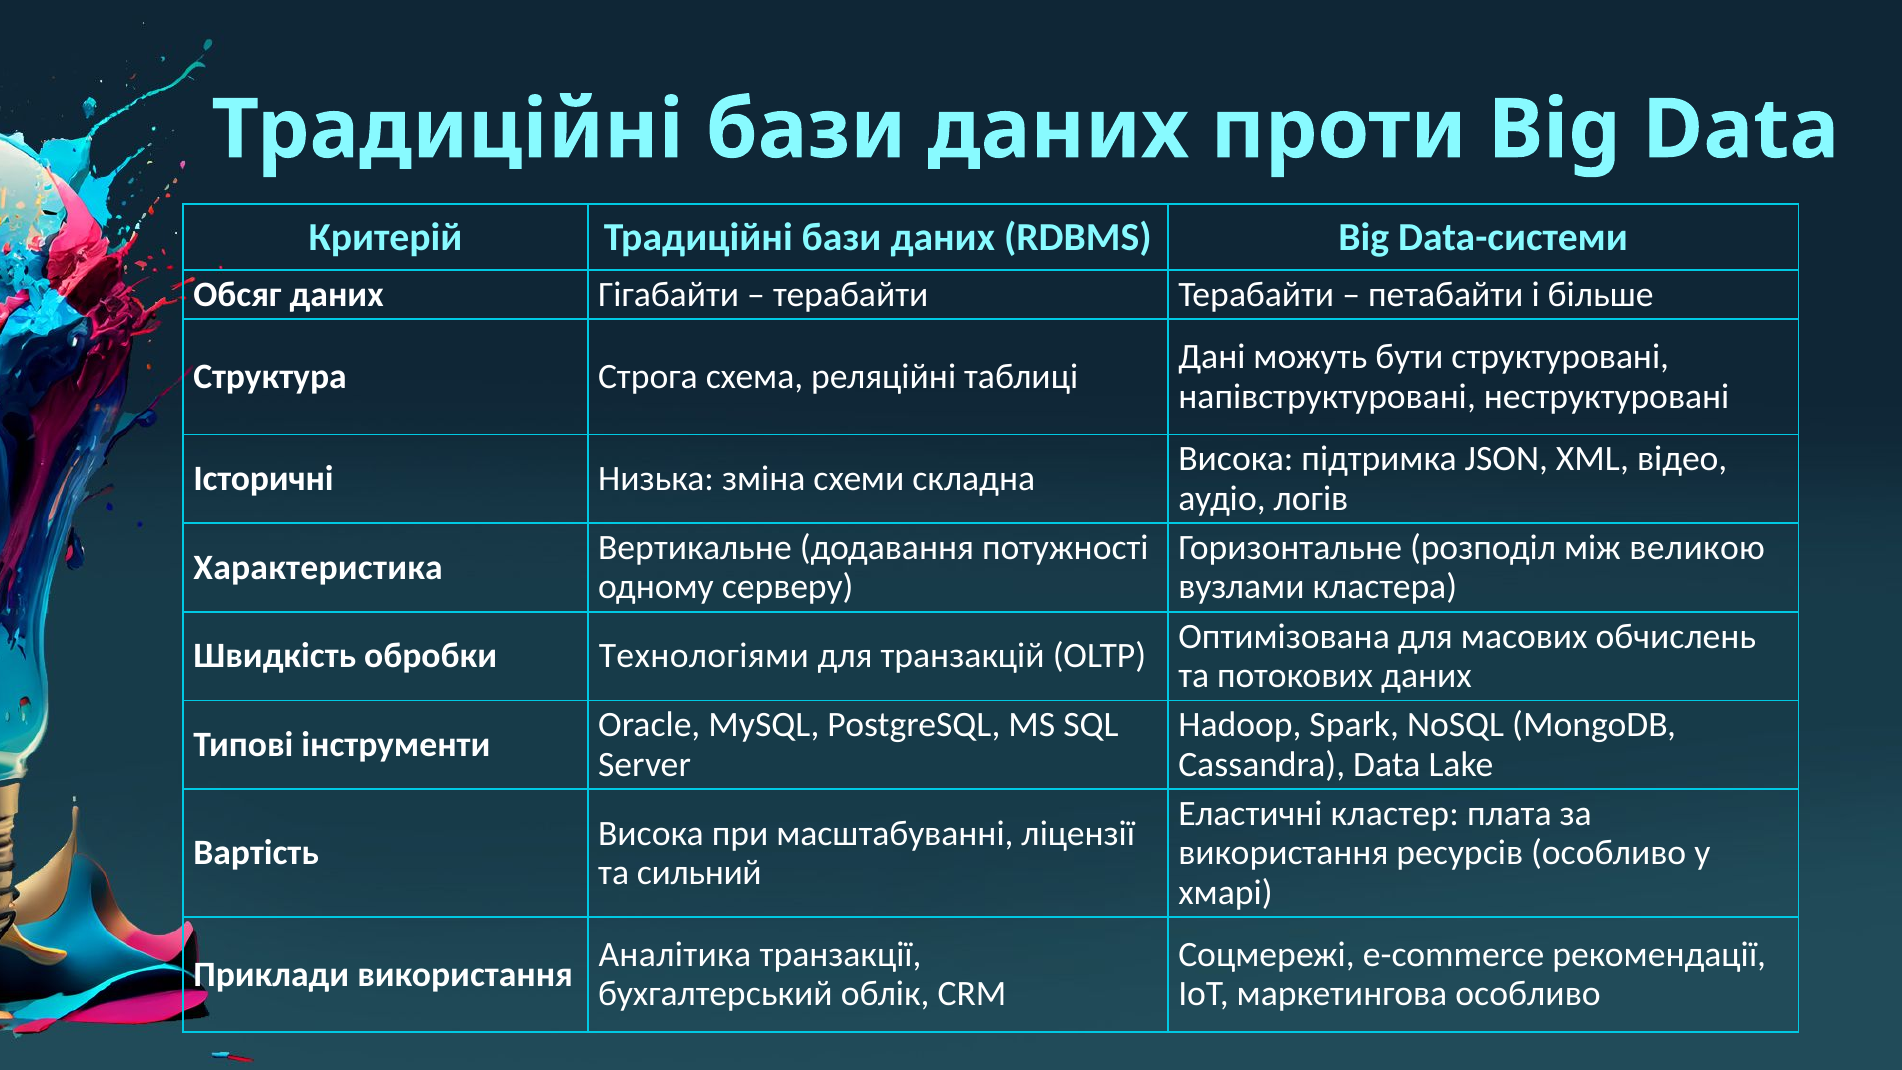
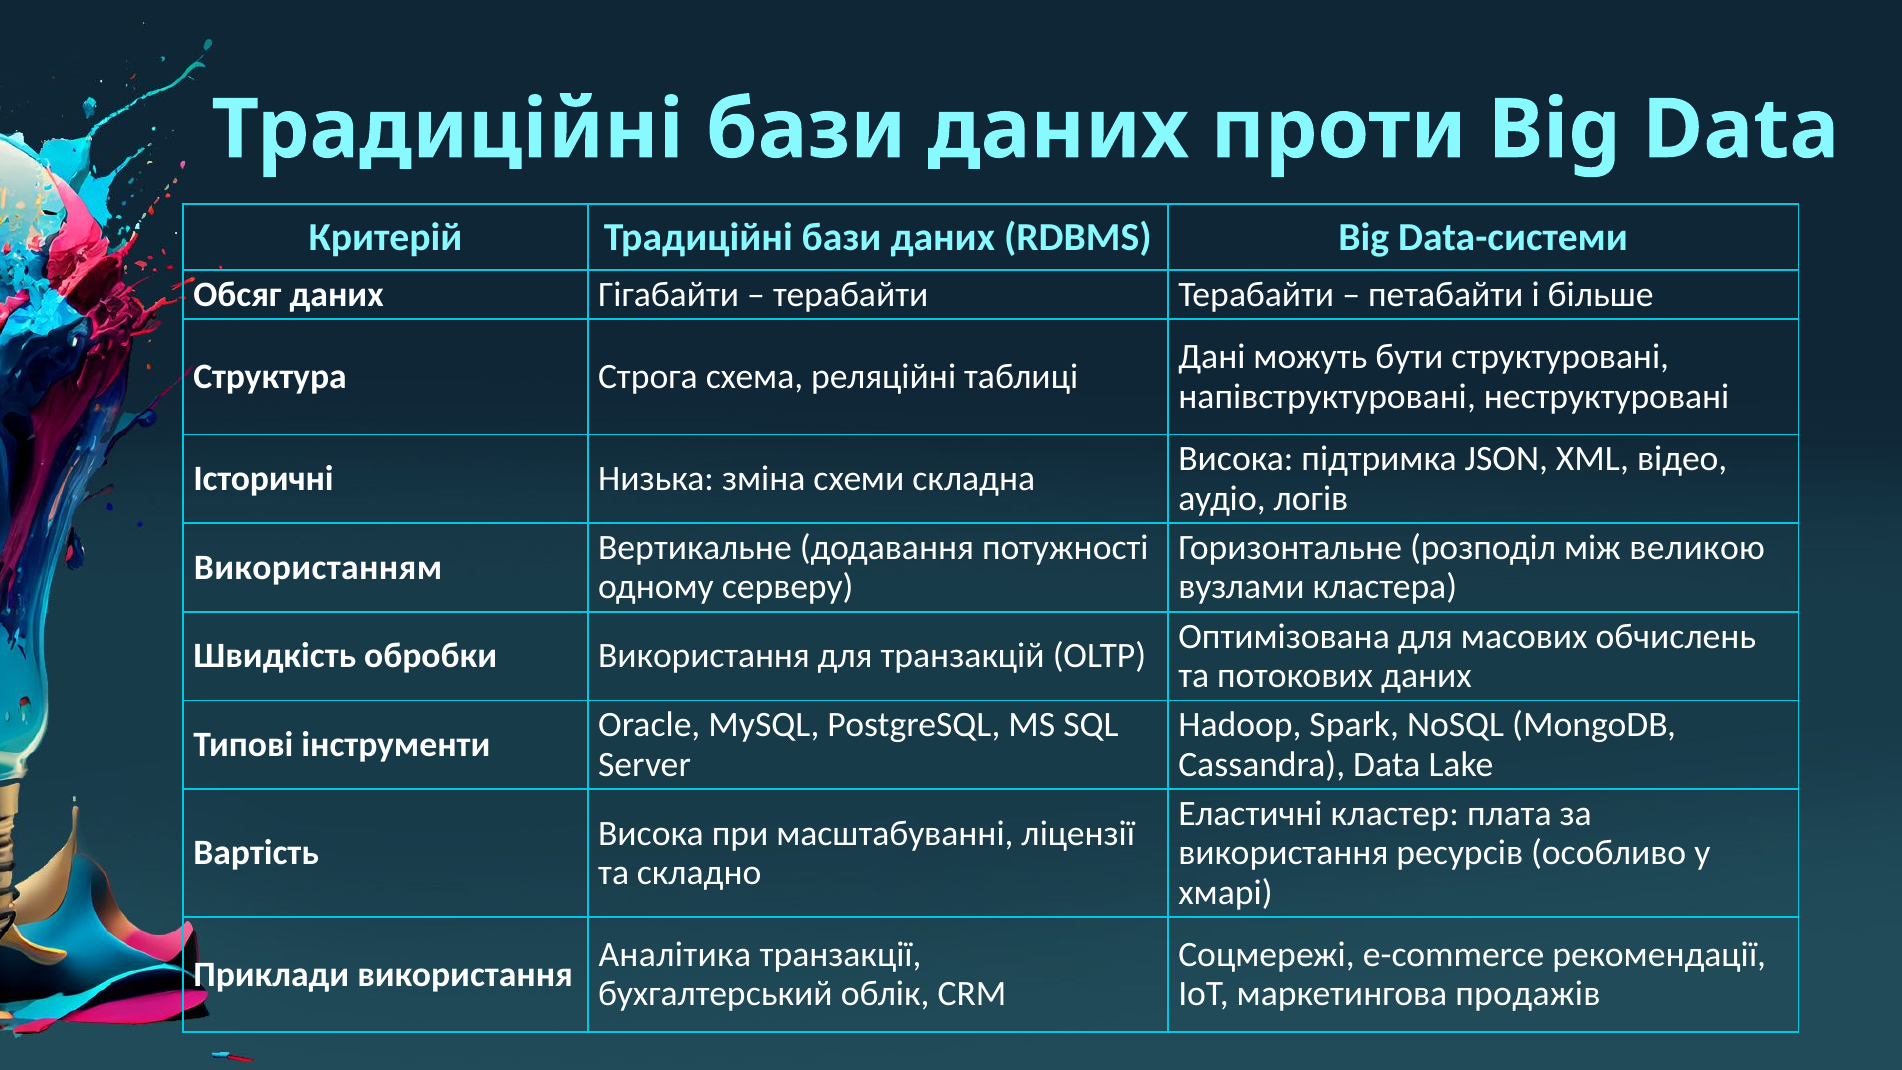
Характеристика: Характеристика -> Використанням
обробки Технологіями: Технологіями -> Використання
сильний: сильний -> складно
маркетингова особливо: особливо -> продажів
